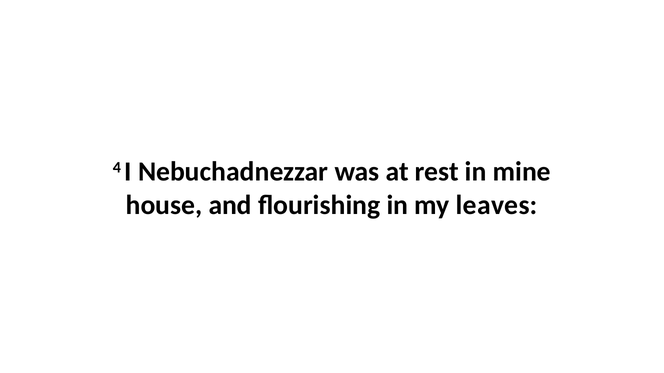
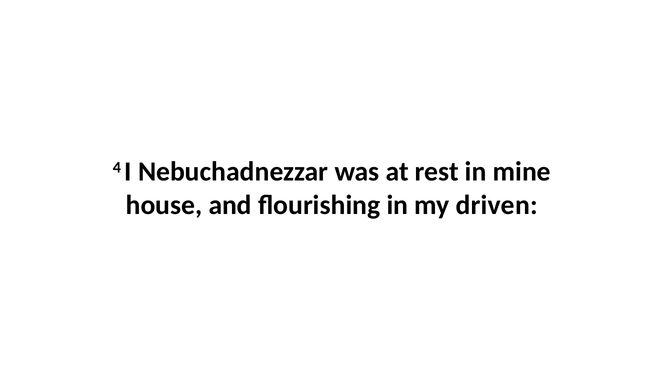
leaves: leaves -> driven
